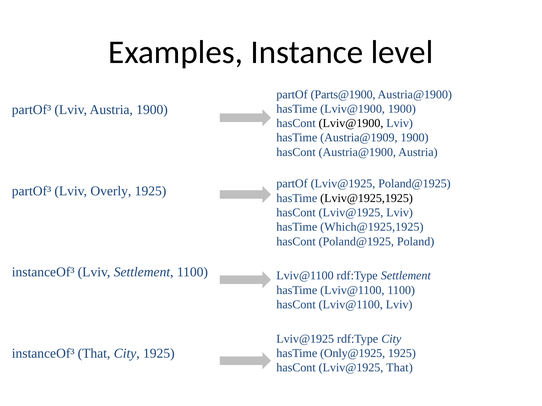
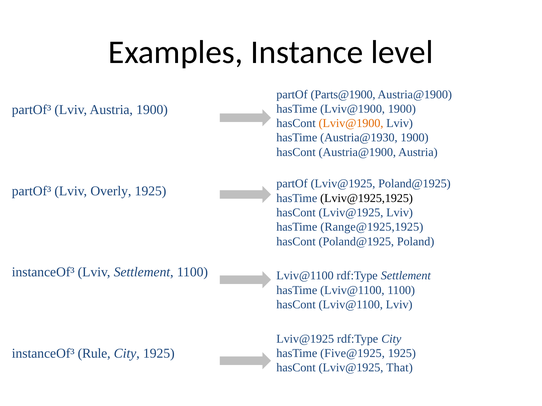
Lviv@1900 at (351, 123) colour: black -> orange
Austria@1909: Austria@1909 -> Austria@1930
Which@1925,1925: Which@1925,1925 -> Range@1925,1925
instanceOf³ That: That -> Rule
Only@1925: Only@1925 -> Five@1925
